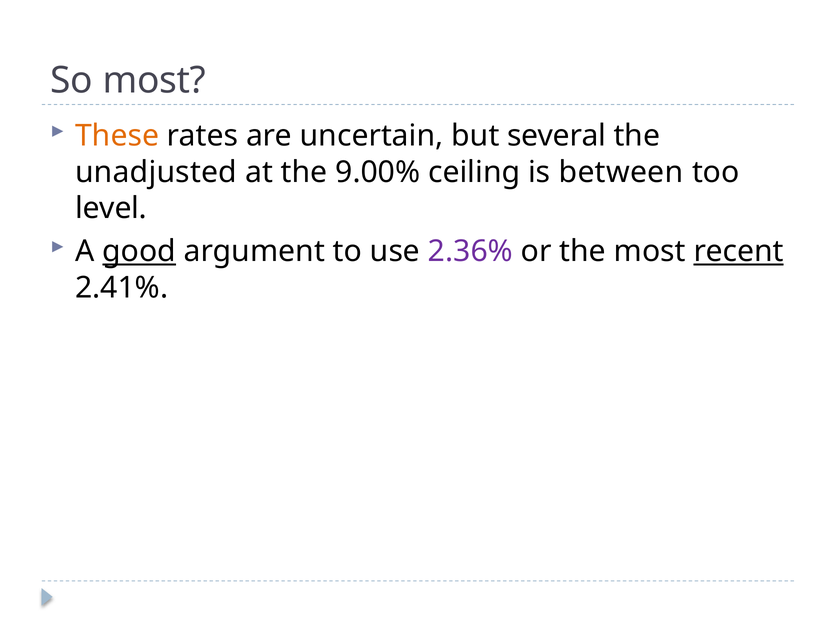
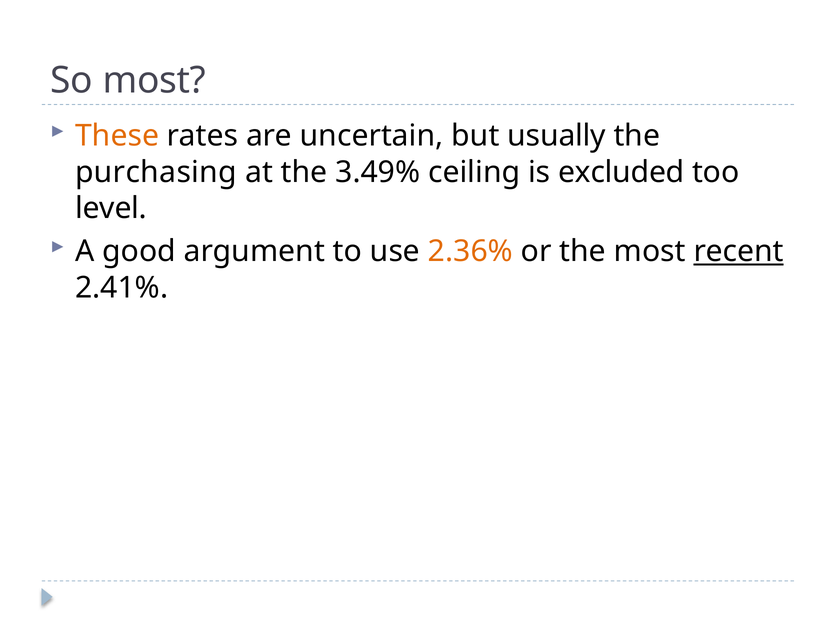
several: several -> usually
unadjusted: unadjusted -> purchasing
9.00%: 9.00% -> 3.49%
between: between -> excluded
good underline: present -> none
2.36% colour: purple -> orange
